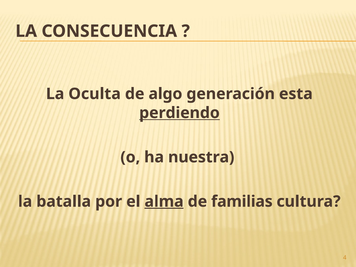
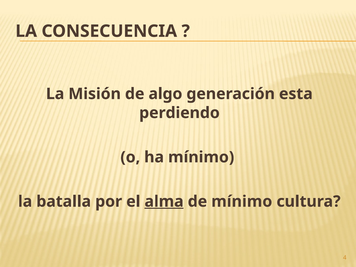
Oculta: Oculta -> Misión
perdiendo underline: present -> none
ha nuestra: nuestra -> mínimo
de familias: familias -> mínimo
